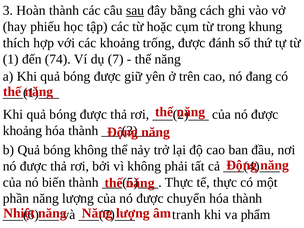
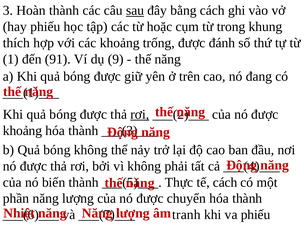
74: 74 -> 91
7: 7 -> 9
rơi at (140, 114) underline: none -> present
tế thực: thực -> cách
va phẩm: phẩm -> phiếu
